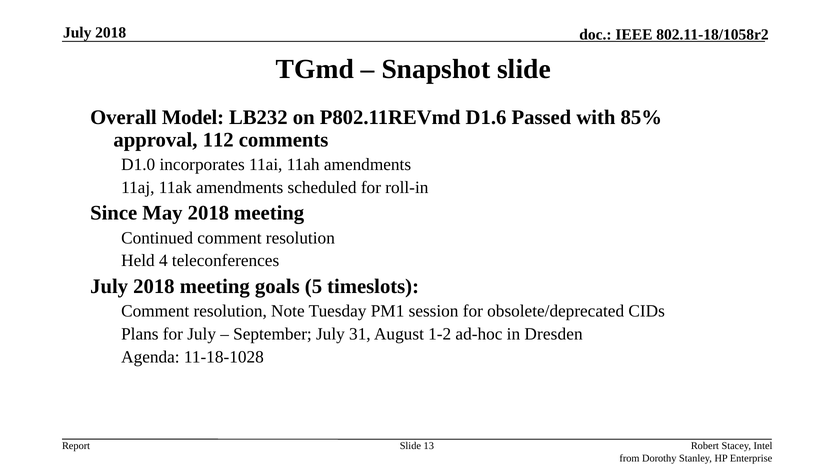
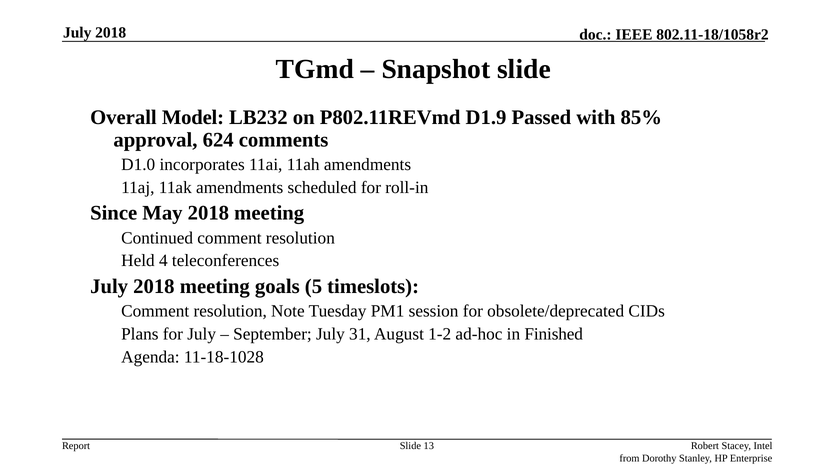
D1.6: D1.6 -> D1.9
112: 112 -> 624
Dresden: Dresden -> Finished
